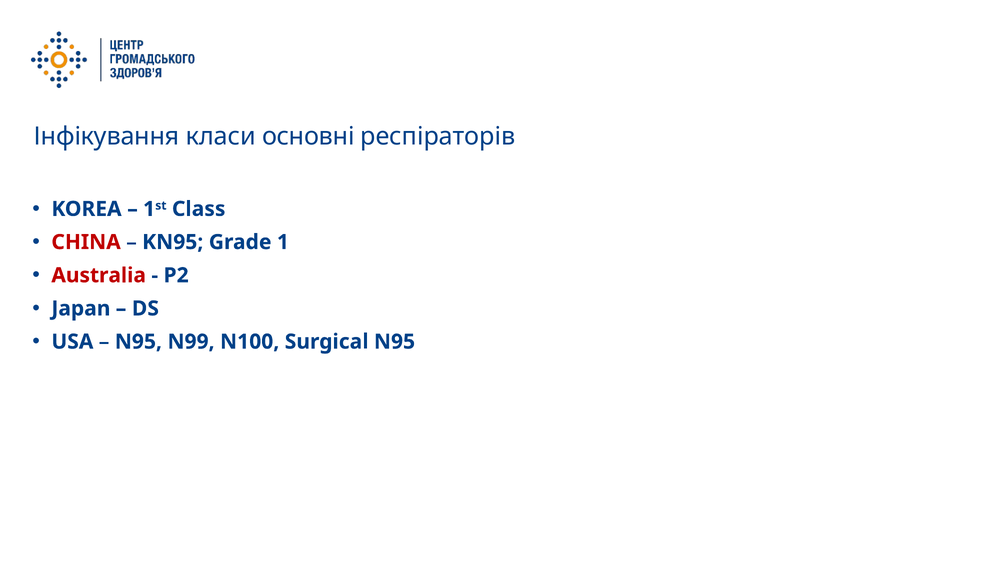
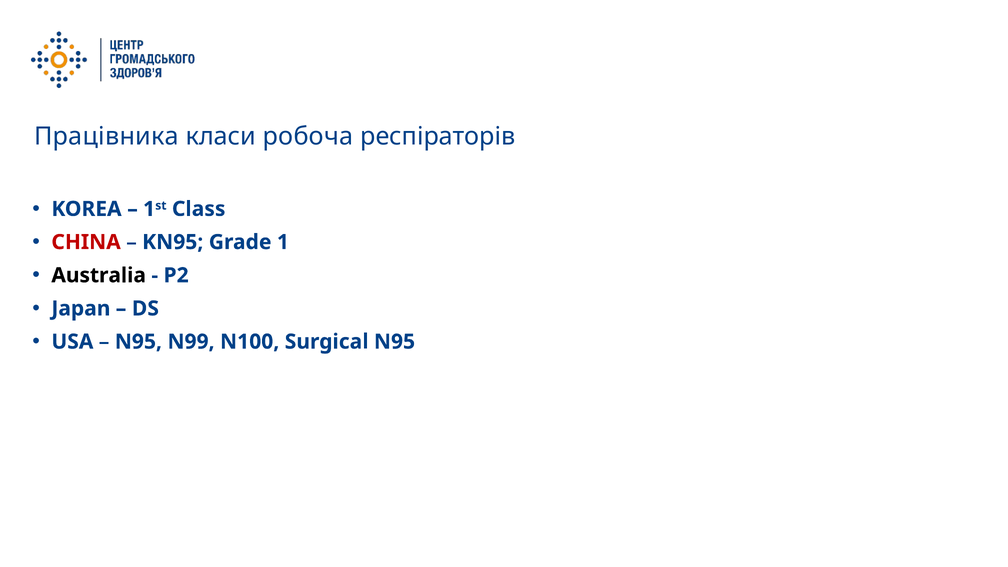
Інфікування: Інфікування -> Працівника
основні: основні -> робоча
Australia colour: red -> black
